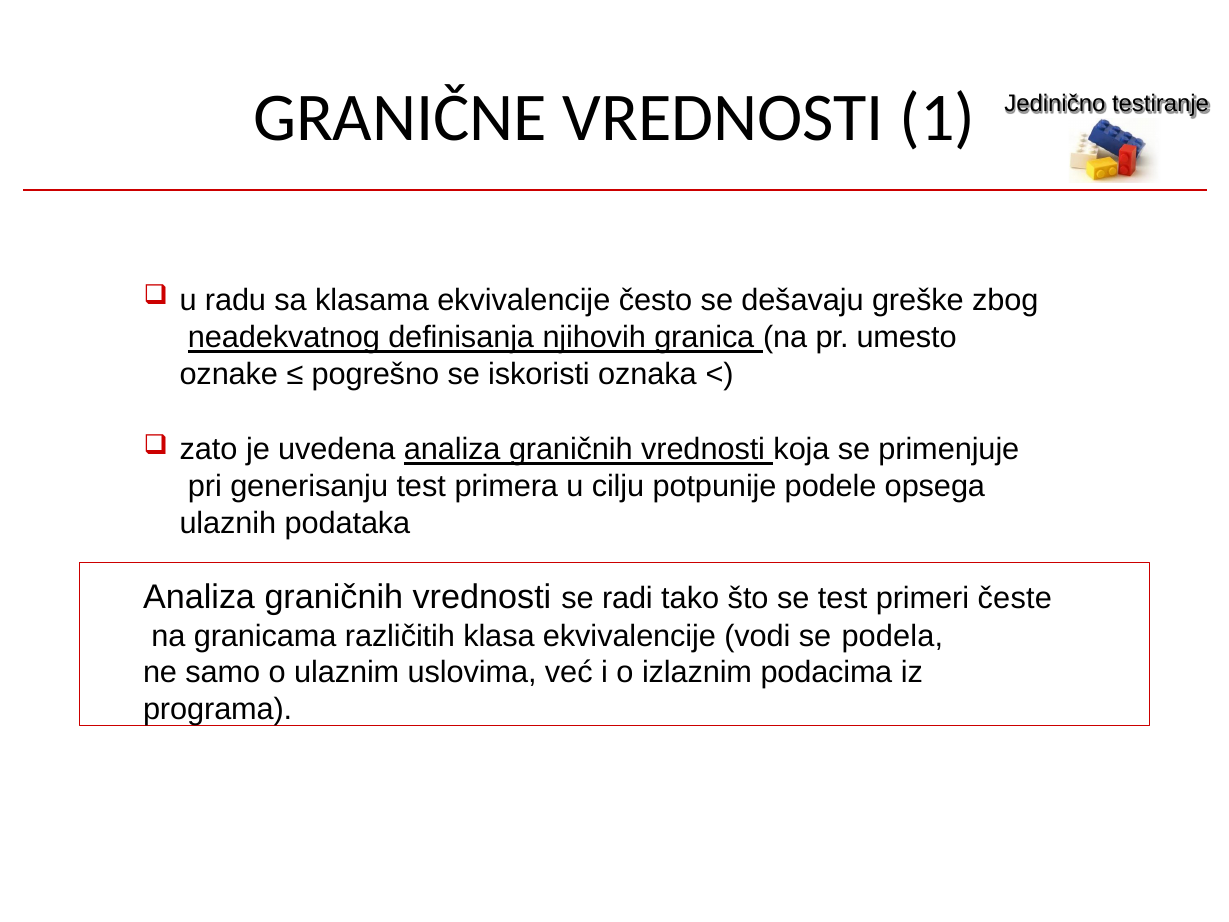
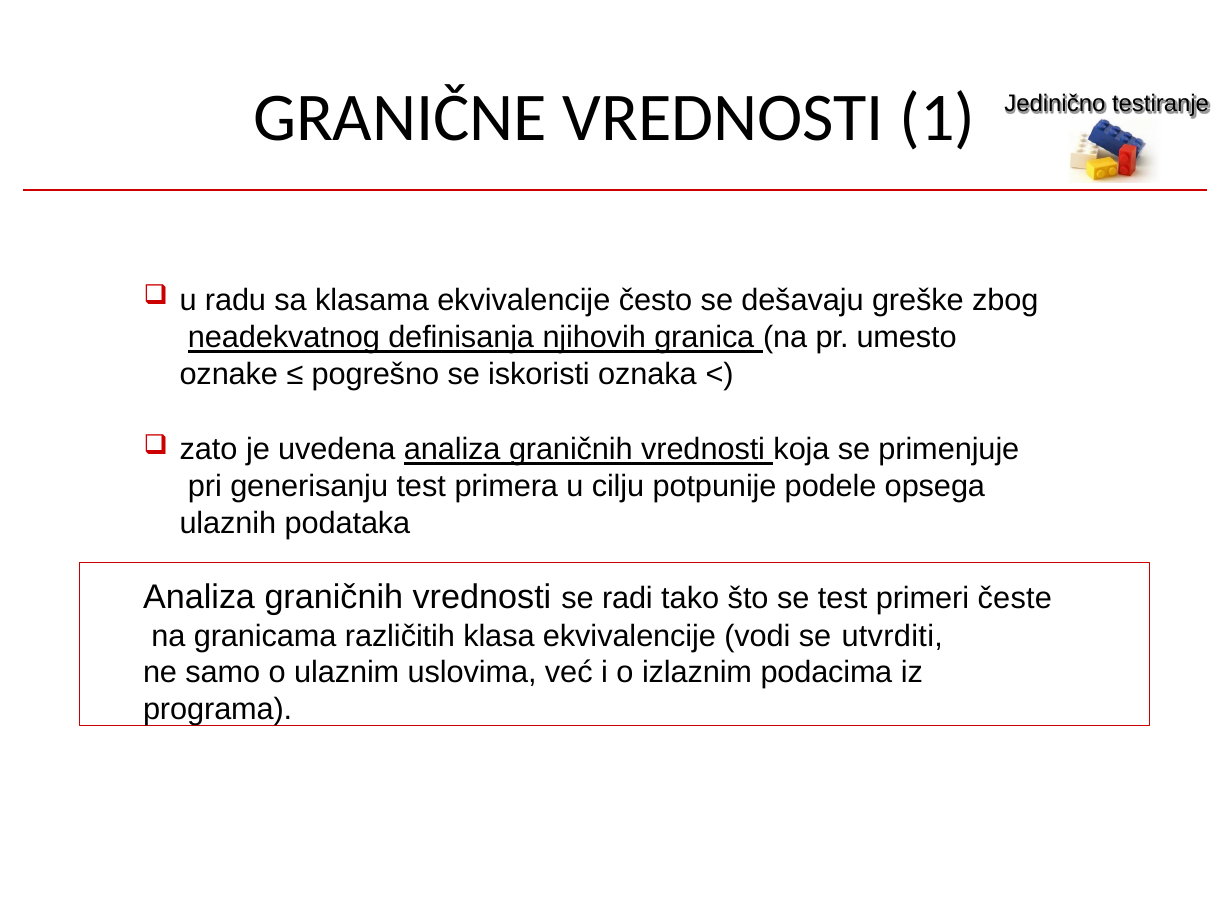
podela: podela -> utvrditi
